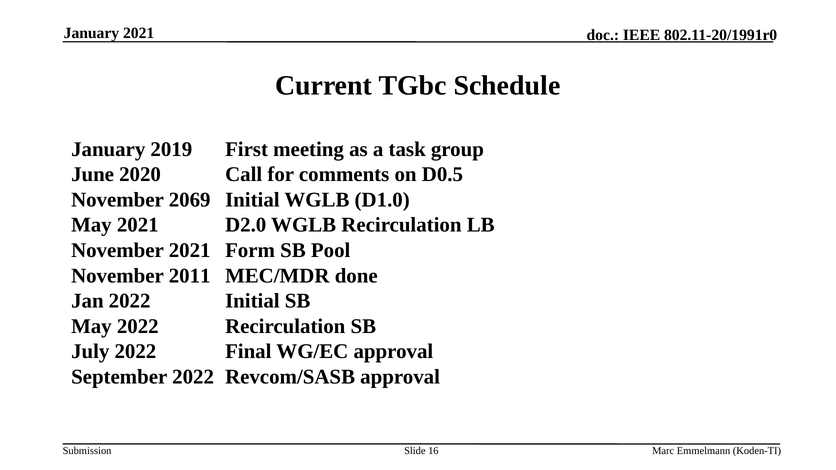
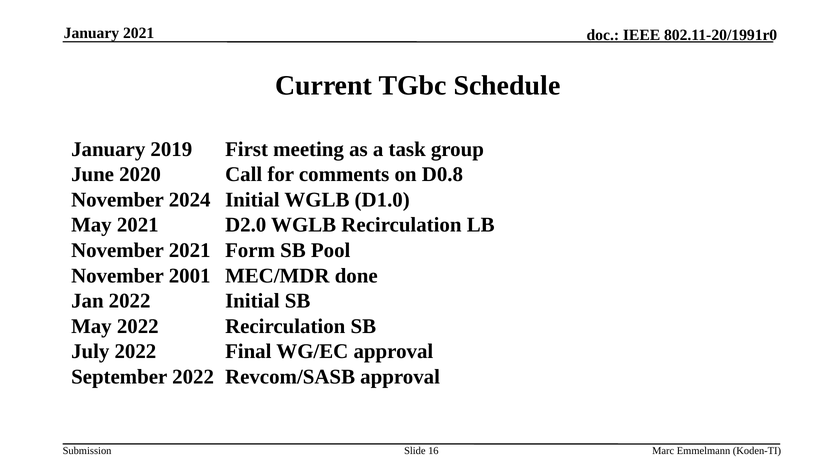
D0.5: D0.5 -> D0.8
2069: 2069 -> 2024
2011: 2011 -> 2001
